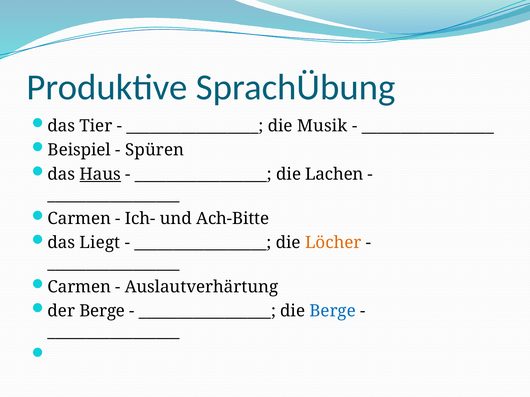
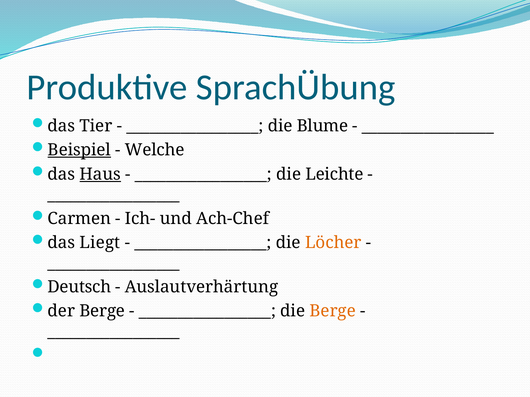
Musik: Musik -> Blume
Beispiel underline: none -> present
Spüren: Spüren -> Welche
Lachen: Lachen -> Leichte
Ach-Bitte: Ach-Bitte -> Ach-Chef
Carmen at (79, 287): Carmen -> Deutsch
Berge at (333, 311) colour: blue -> orange
